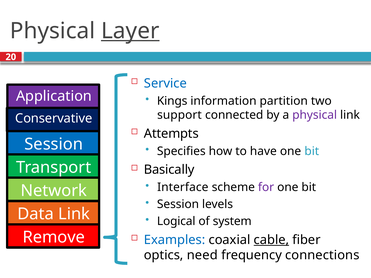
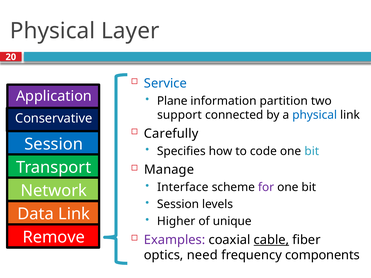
Layer underline: present -> none
Kings: Kings -> Plane
physical at (315, 115) colour: purple -> blue
Attempts: Attempts -> Carefully
have: have -> code
Basically: Basically -> Manage
Logical: Logical -> Higher
system: system -> unique
Examples colour: blue -> purple
connections: connections -> components
